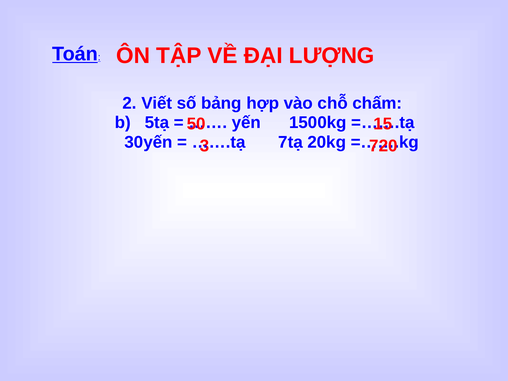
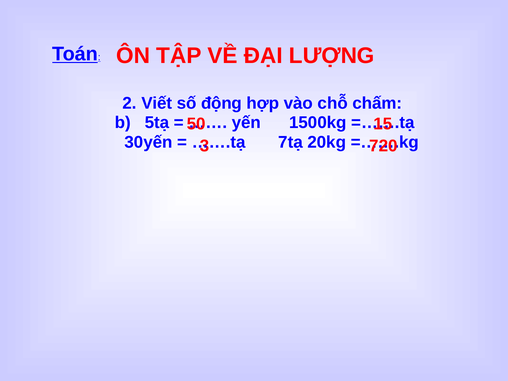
bảng: bảng -> động
